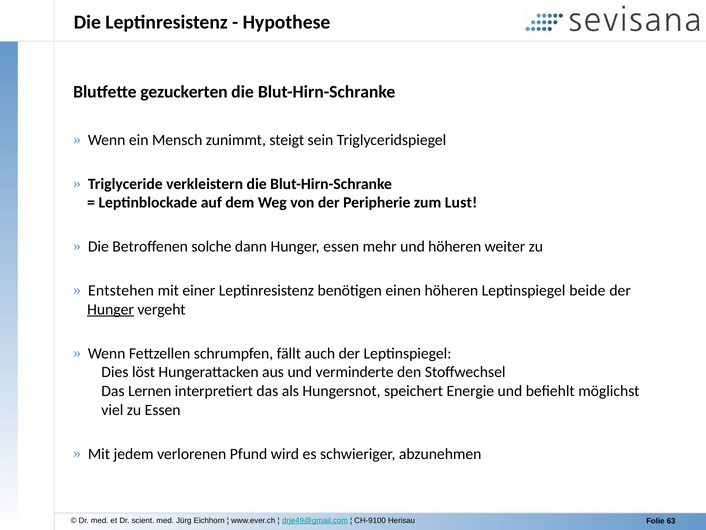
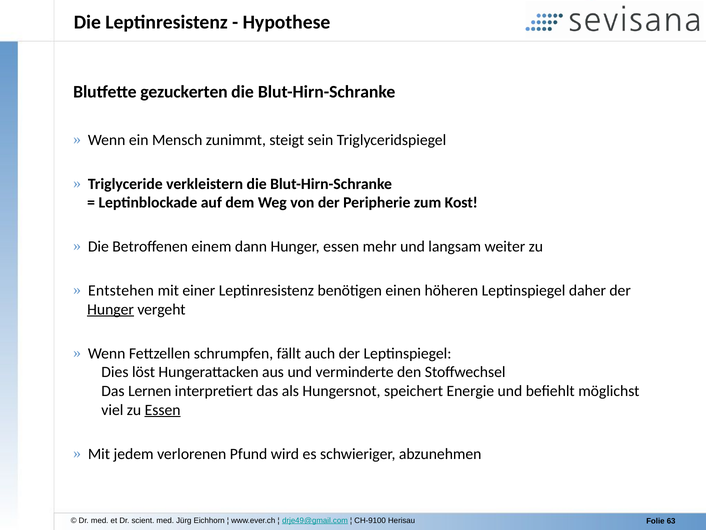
Lust: Lust -> Kost
solche: solche -> einem
und höheren: höheren -> langsam
beide: beide -> daher
Essen at (163, 410) underline: none -> present
